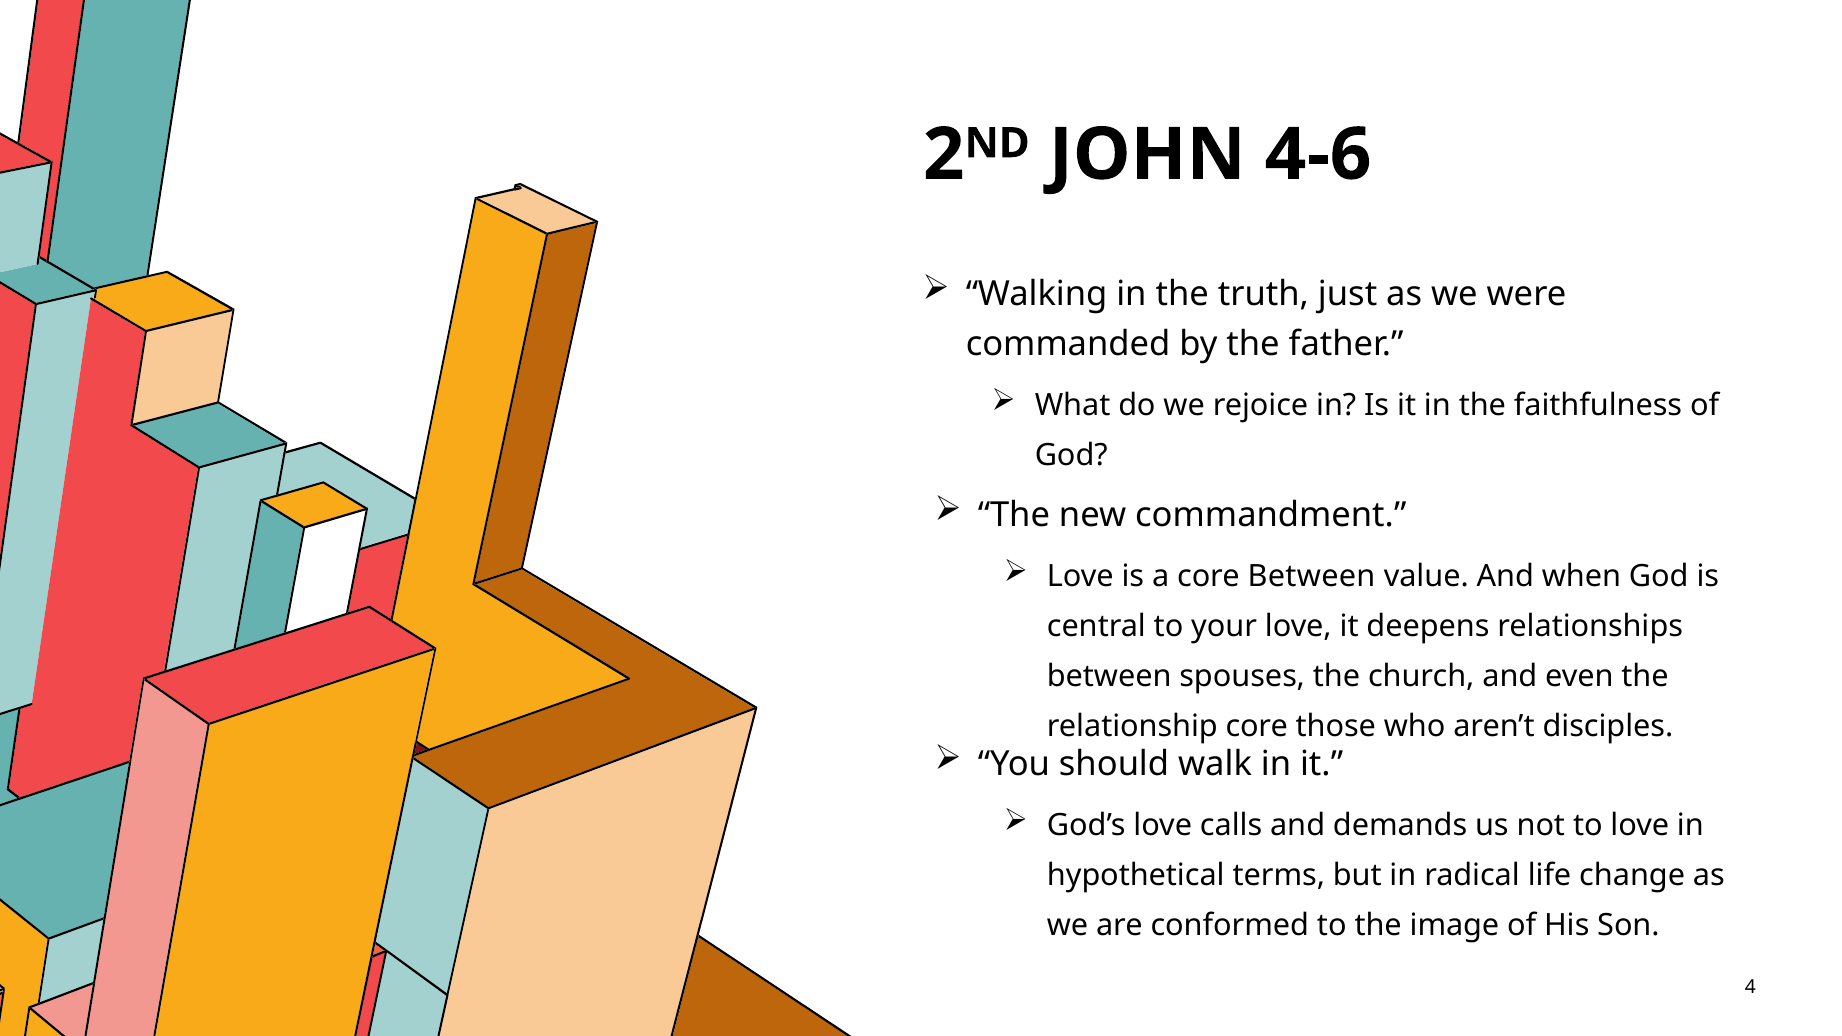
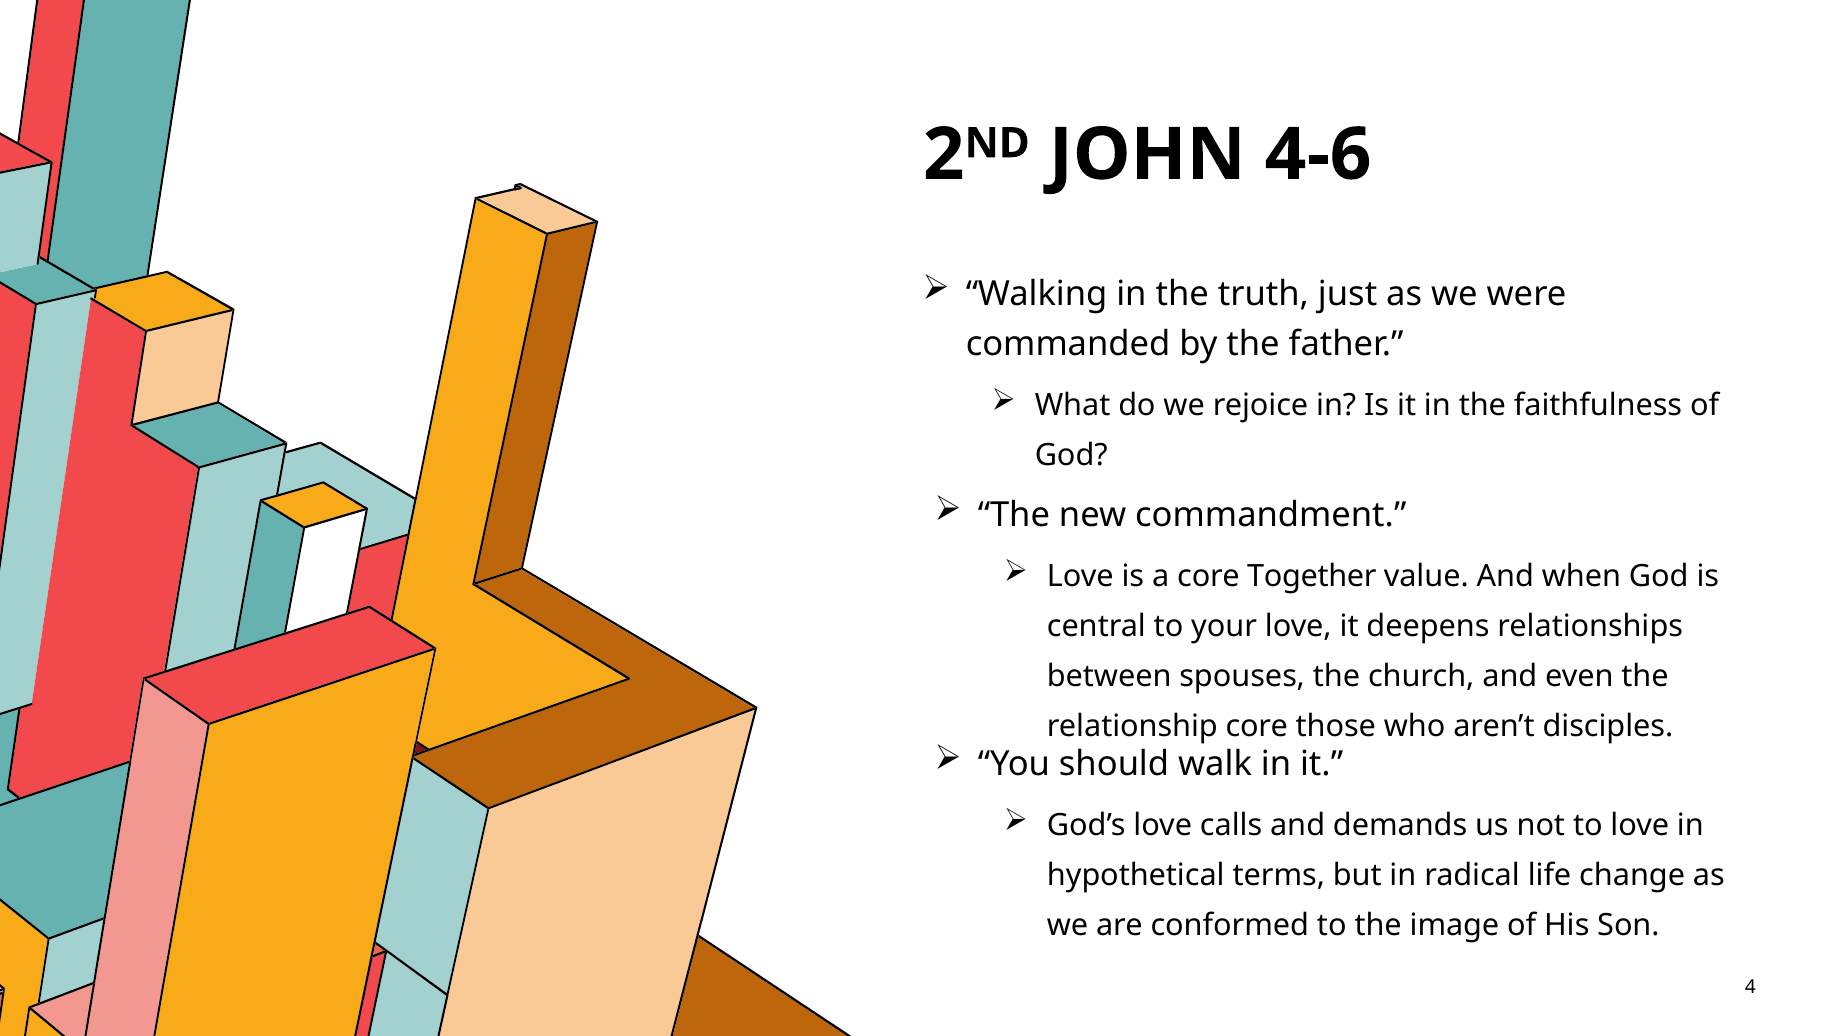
core Between: Between -> Together
